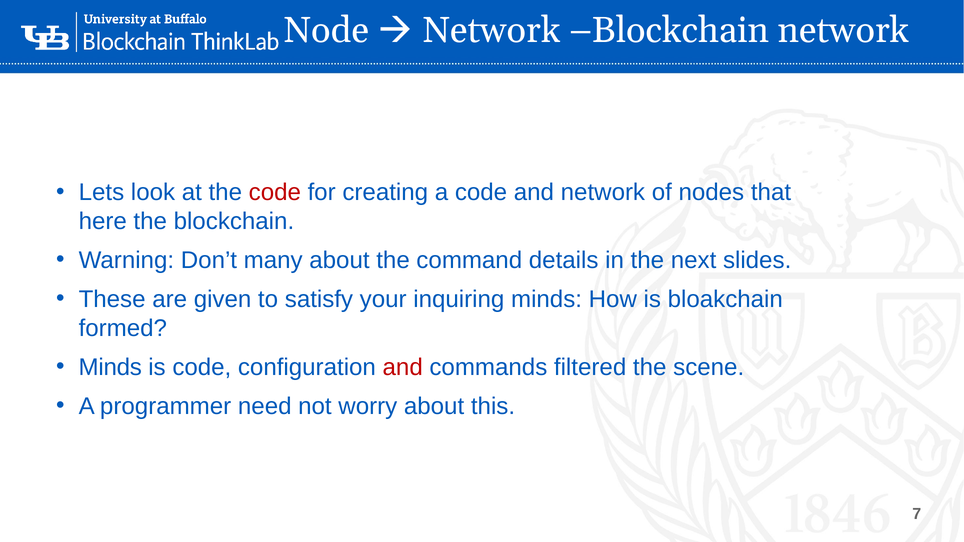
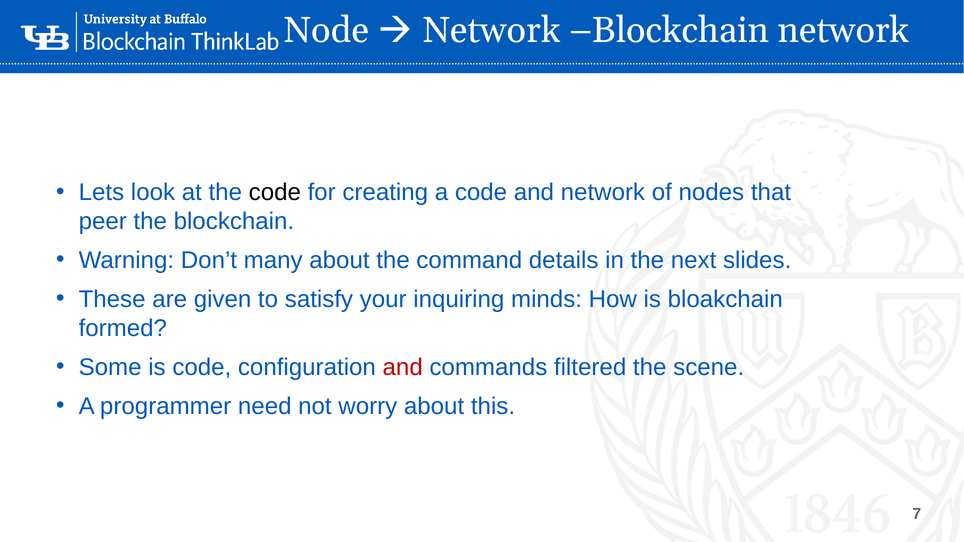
code at (275, 193) colour: red -> black
here: here -> peer
Minds at (110, 367): Minds -> Some
